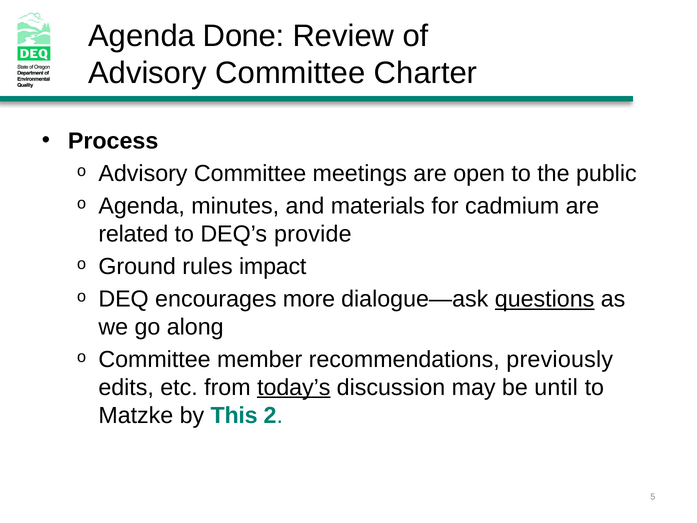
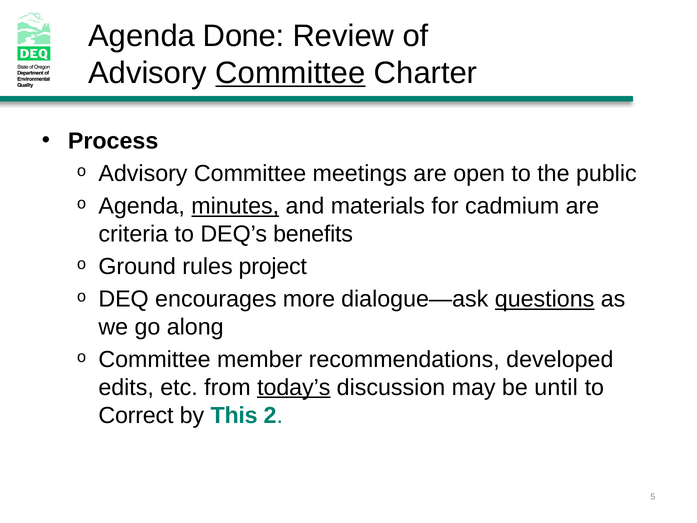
Committee at (290, 73) underline: none -> present
minutes underline: none -> present
related: related -> criteria
provide: provide -> benefits
impact: impact -> project
previously: previously -> developed
Matzke: Matzke -> Correct
